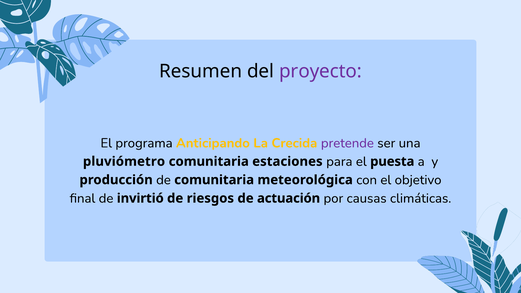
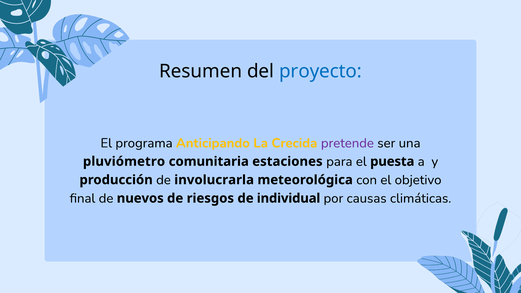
proyecto colour: purple -> blue
de comunitaria: comunitaria -> involucrarla
invirtió: invirtió -> nuevos
actuación: actuación -> individual
